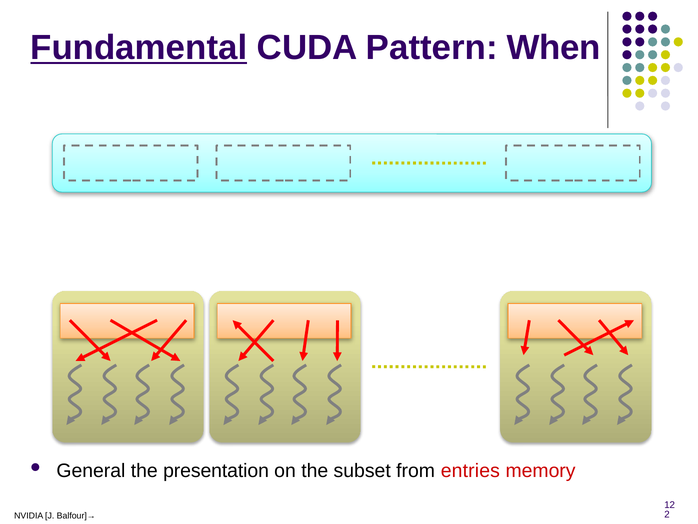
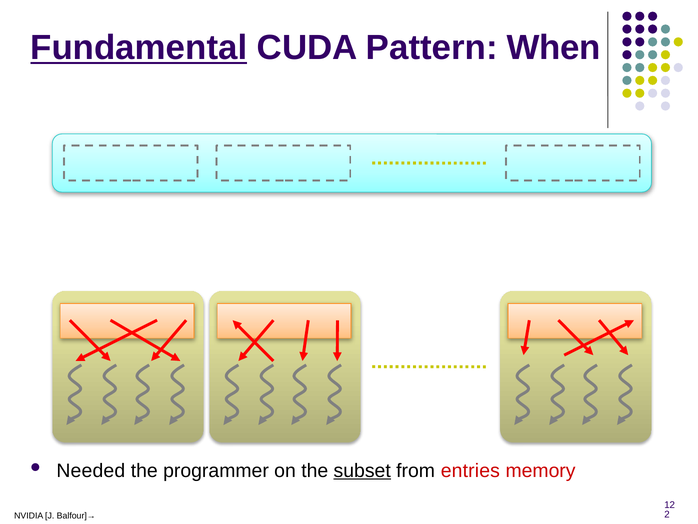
General: General -> Needed
presentation: presentation -> programmer
subset underline: none -> present
